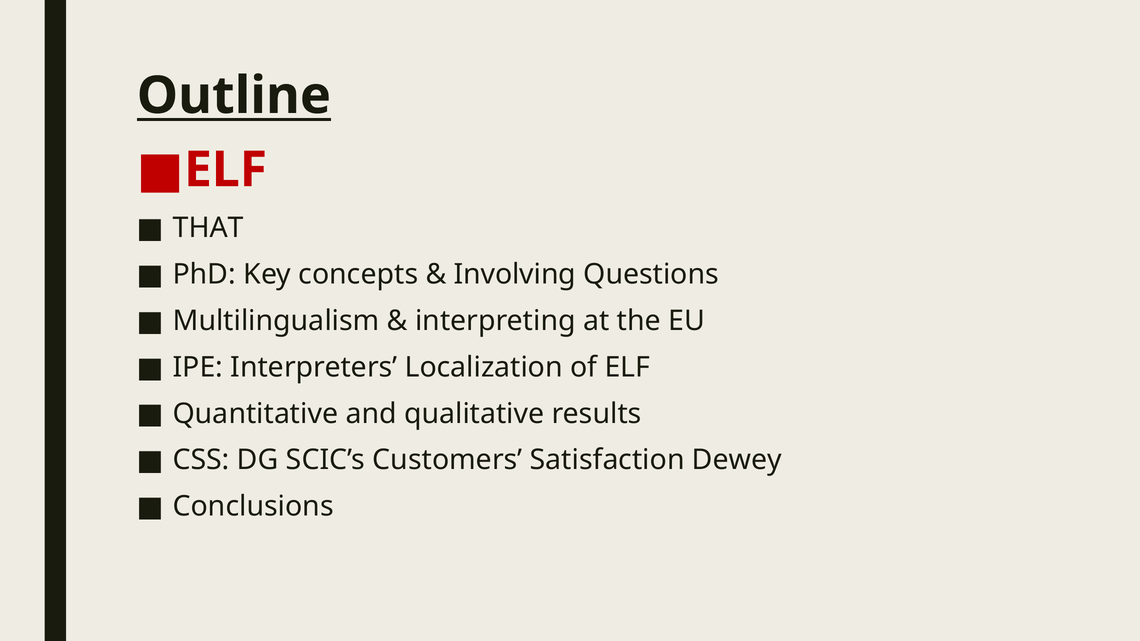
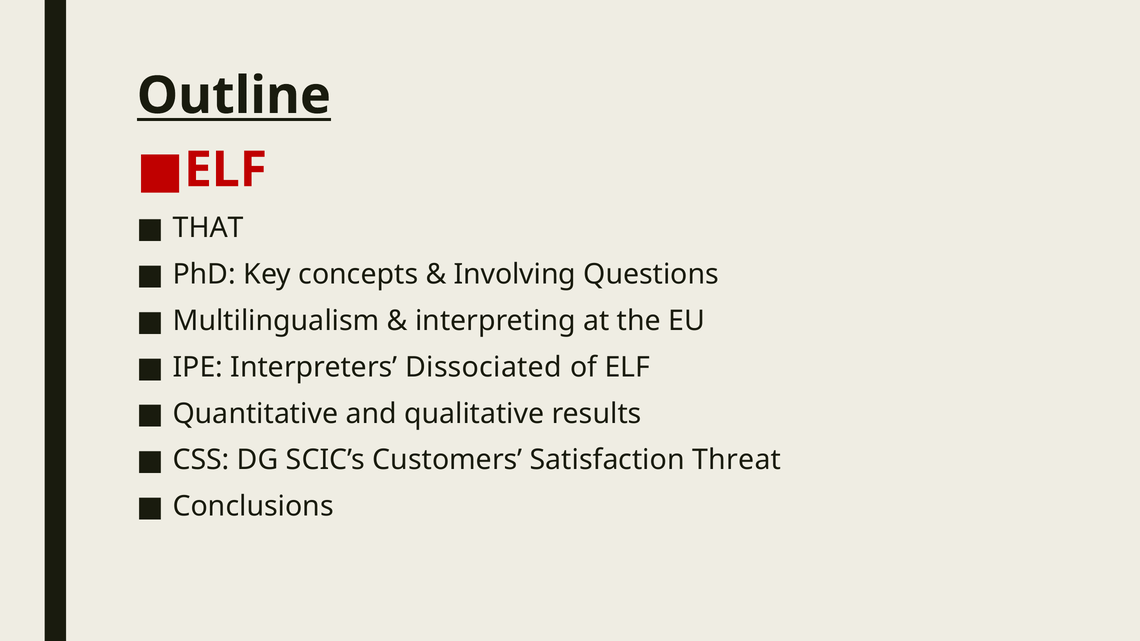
Localization: Localization -> Dissociated
Dewey: Dewey -> Threat
